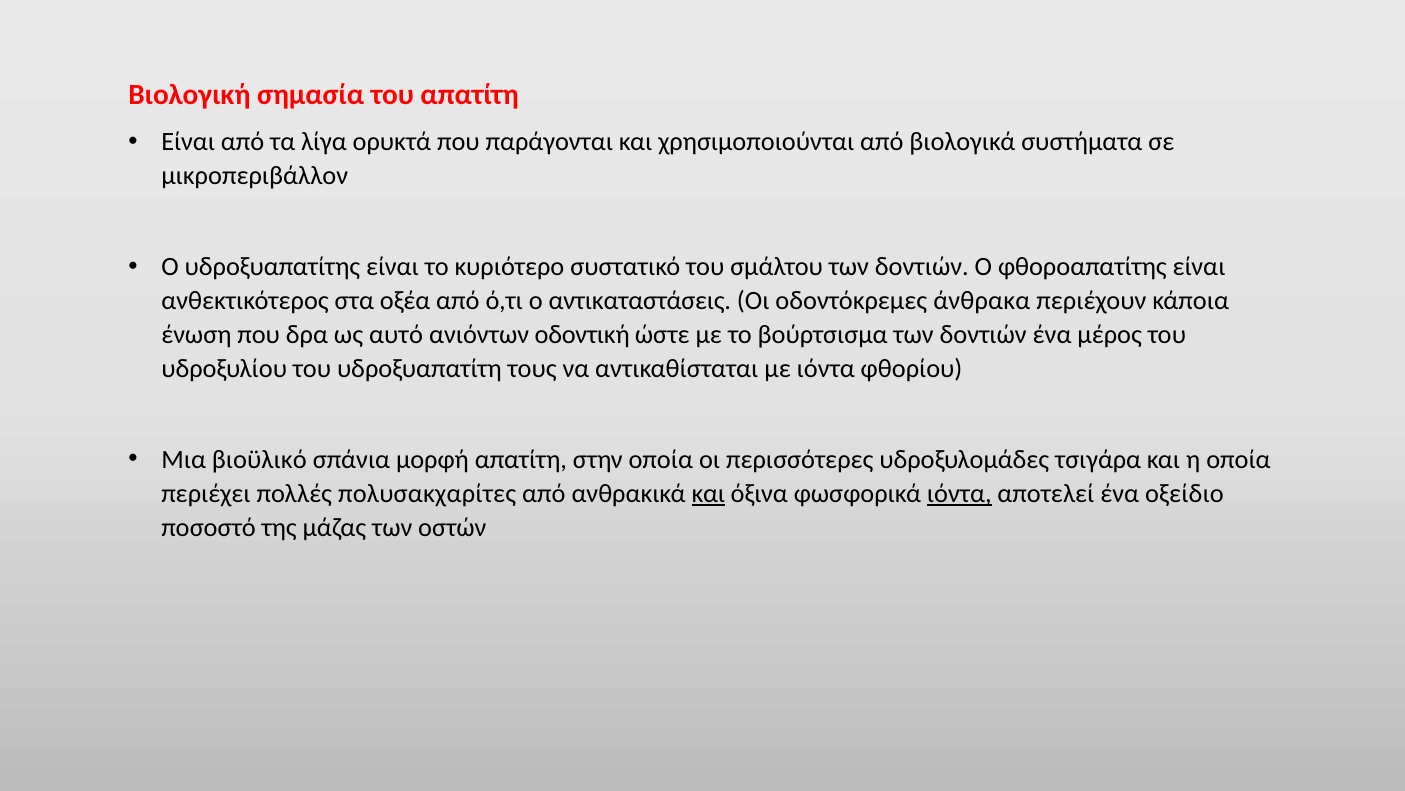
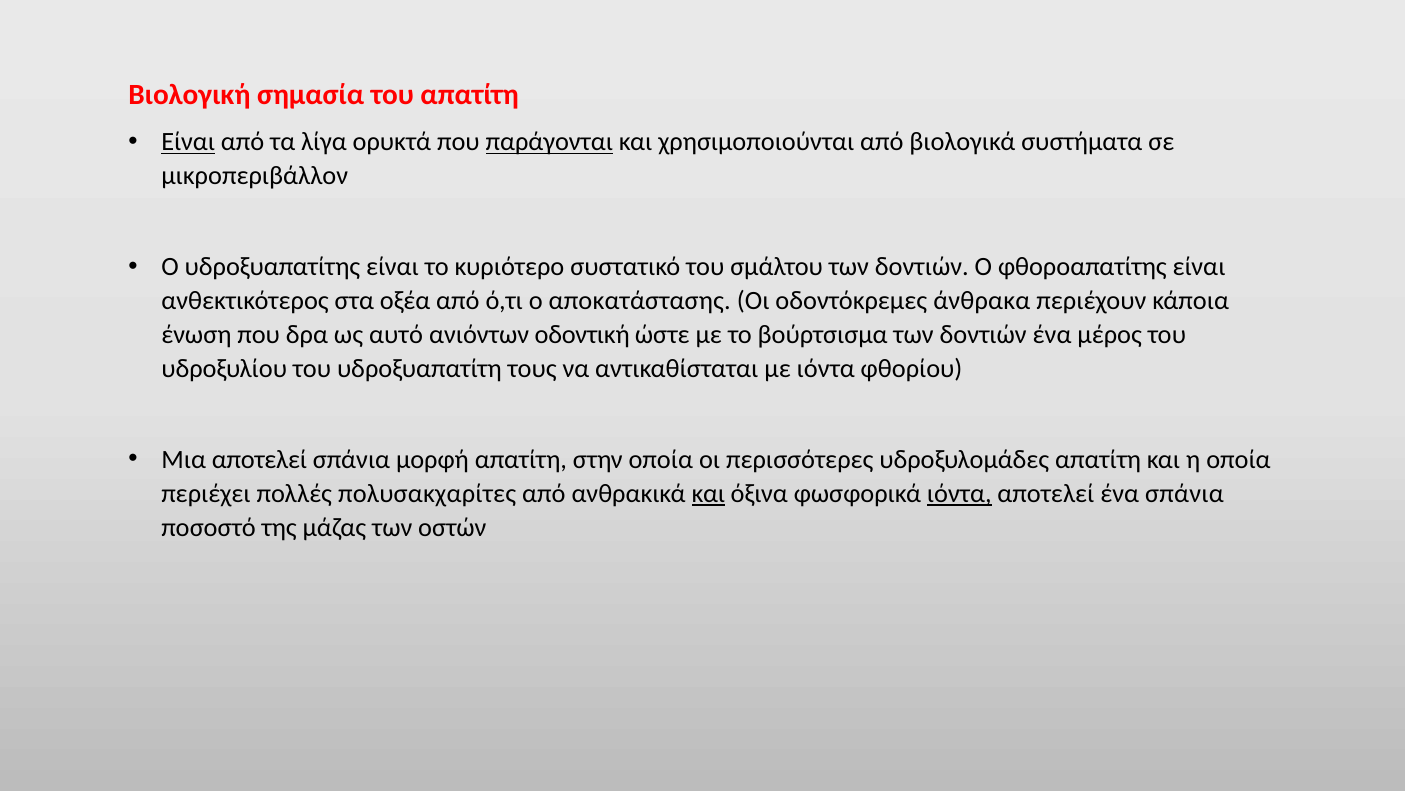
Είναι at (188, 142) underline: none -> present
παράγονται underline: none -> present
αντικαταστάσεις: αντικαταστάσεις -> αποκατάστασης
Μια βιοϋλικό: βιοϋλικό -> αποτελεί
υδροξυλομάδες τσιγάρα: τσιγάρα -> απατίτη
ένα οξείδιο: οξείδιο -> σπάνια
